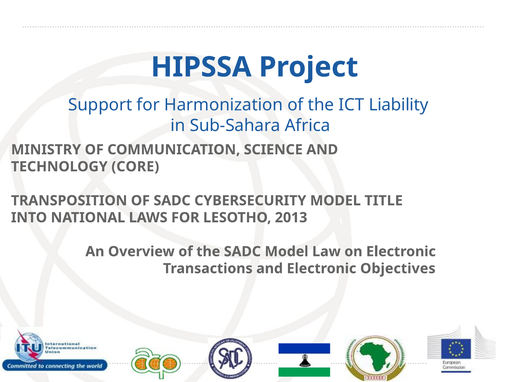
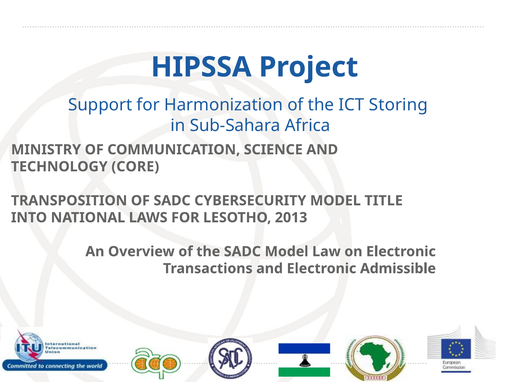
Liability: Liability -> Storing
Objectives: Objectives -> Admissible
